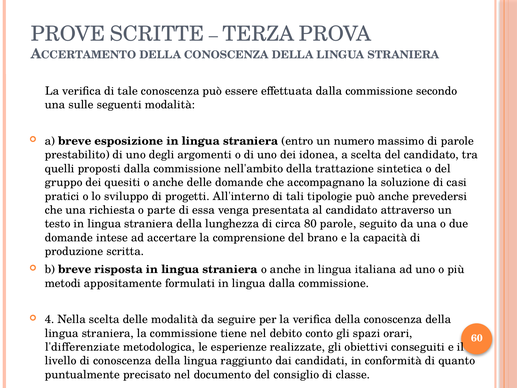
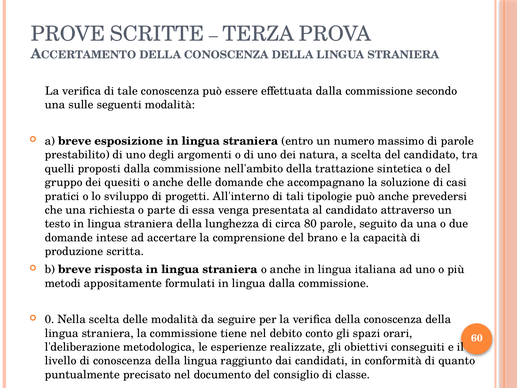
idonea: idonea -> natura
4: 4 -> 0
l'differenziate: l'differenziate -> l'deliberazione
